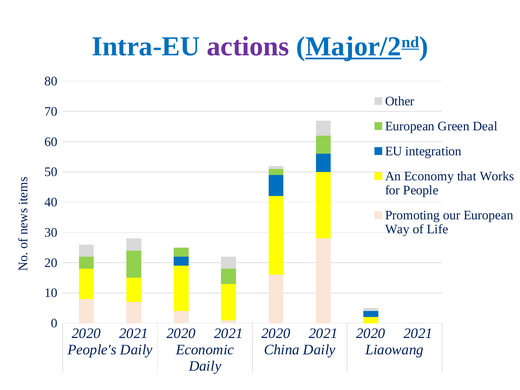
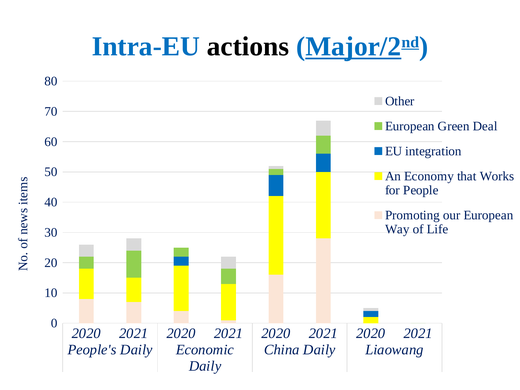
actions colour: purple -> black
